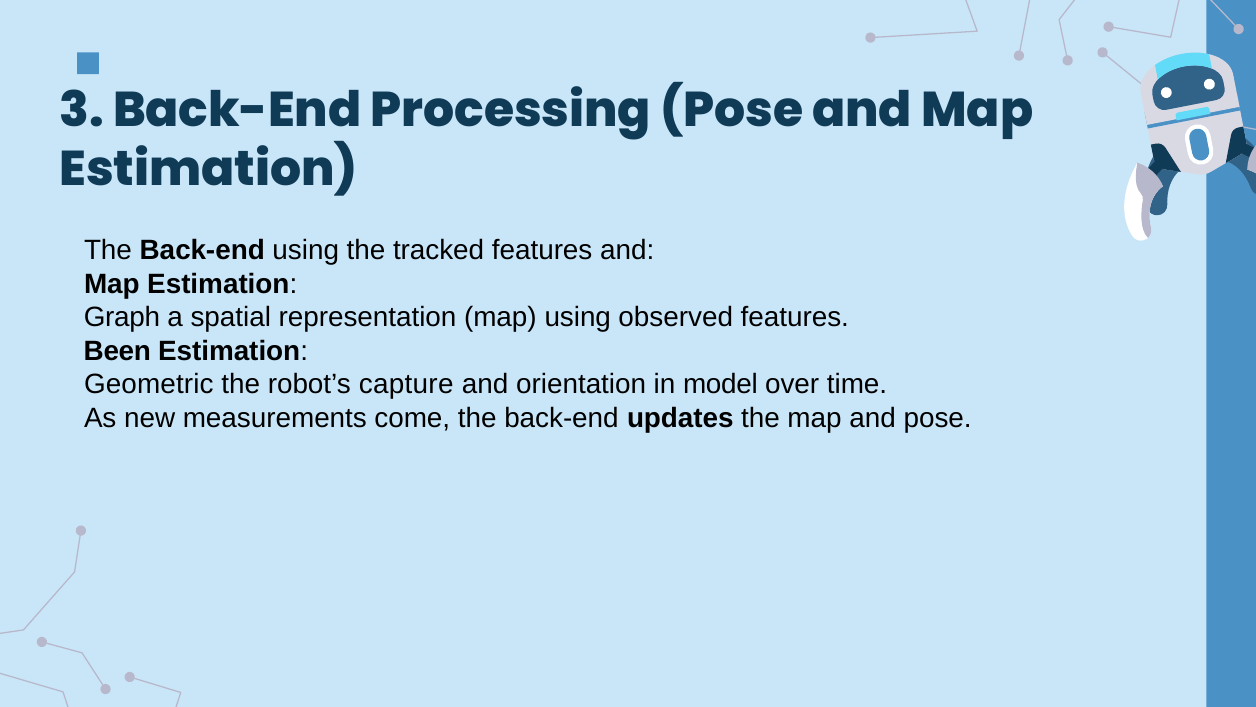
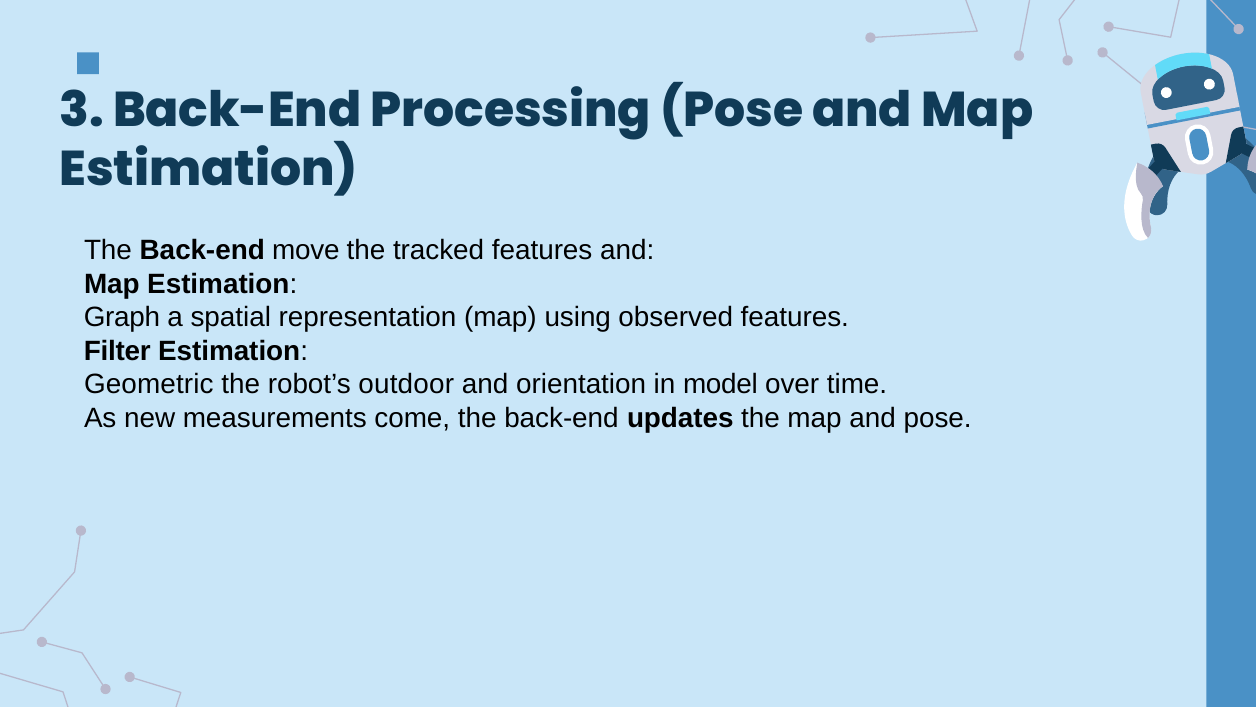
Back-end using: using -> move
Been: Been -> Filter
capture: capture -> outdoor
